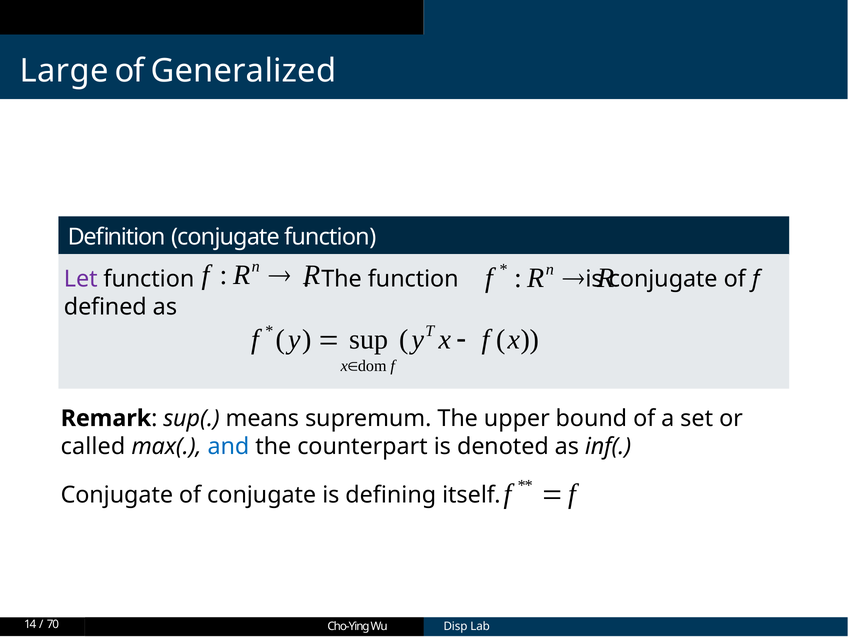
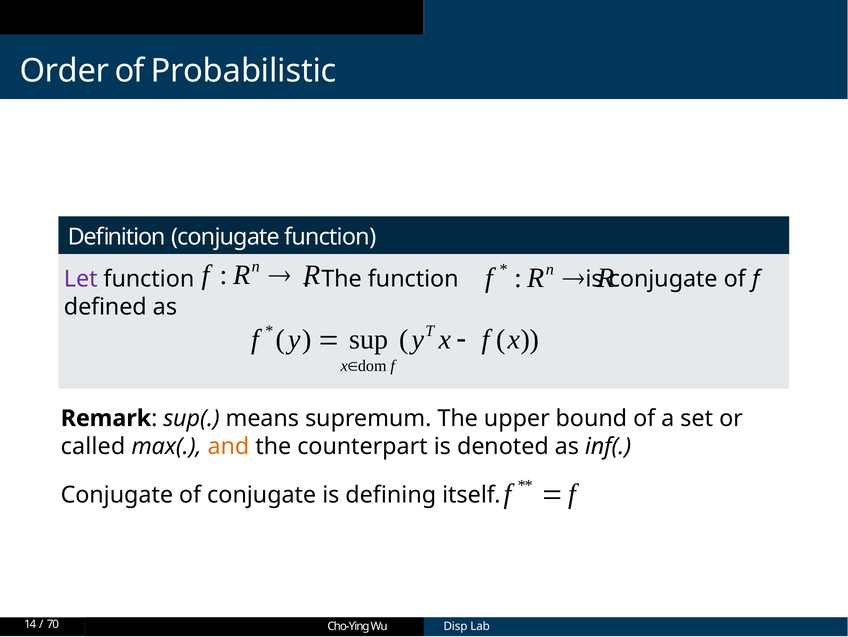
Large: Large -> Order
Generalized: Generalized -> Probabilistic
and colour: blue -> orange
